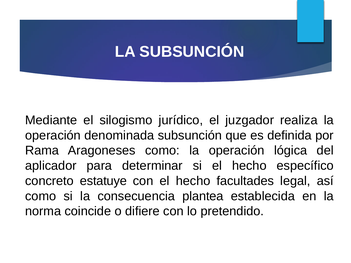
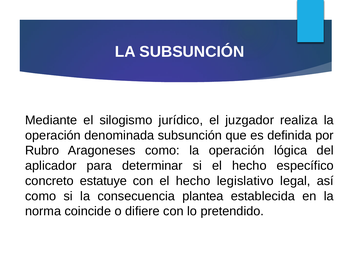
Rama: Rama -> Rubro
facultades: facultades -> legislativo
